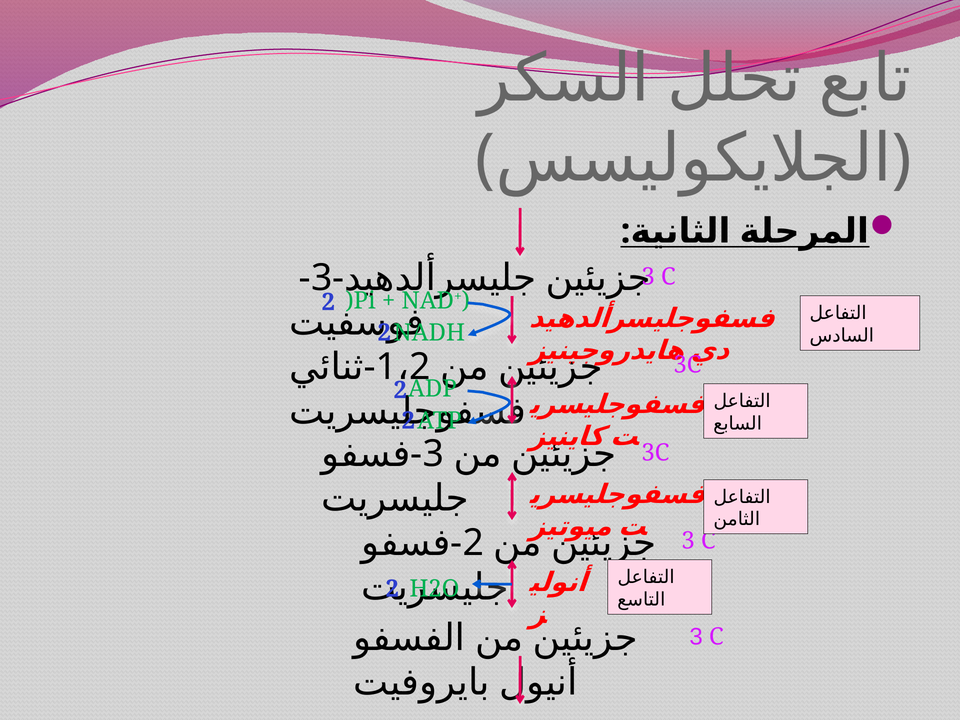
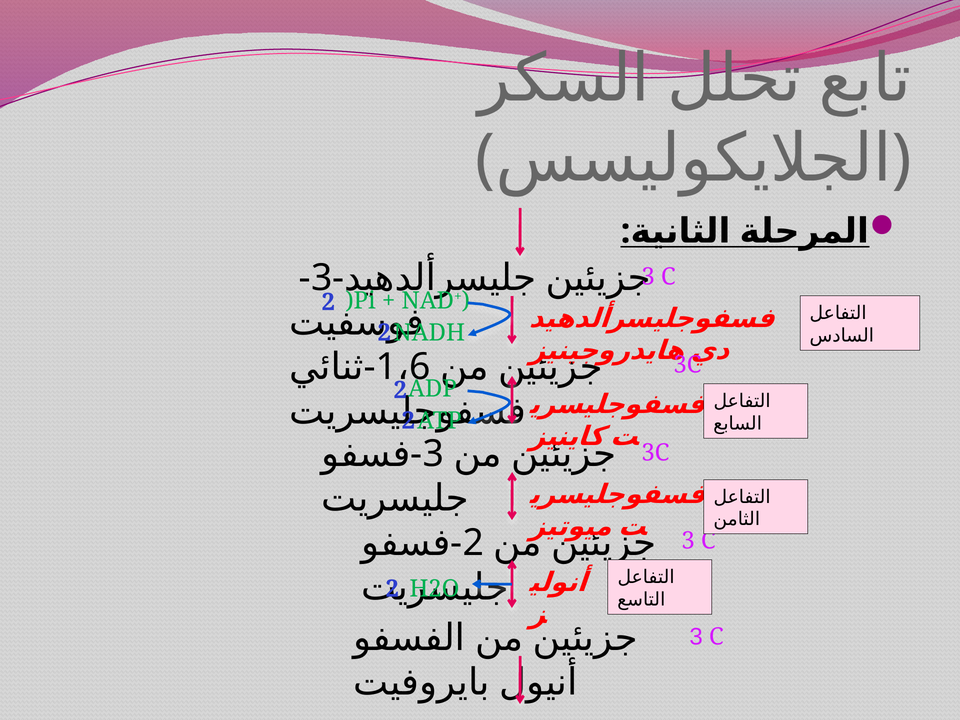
2 at (420, 367): 2 -> 6
